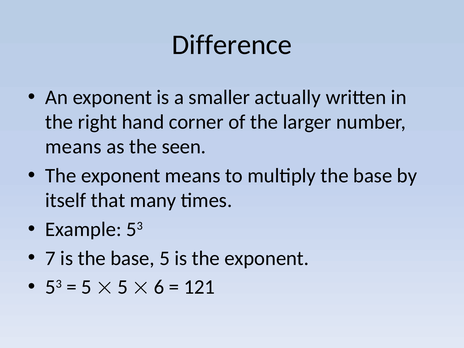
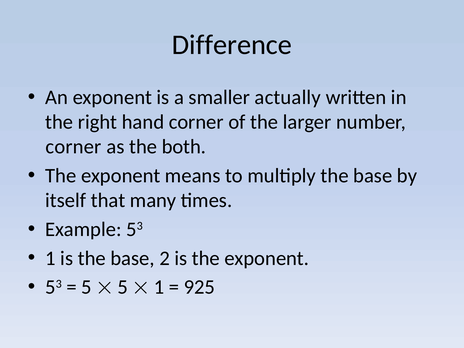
means at (73, 147): means -> corner
seen: seen -> both
7 at (50, 258): 7 -> 1
base 5: 5 -> 2
6 at (159, 287): 6 -> 1
121: 121 -> 925
